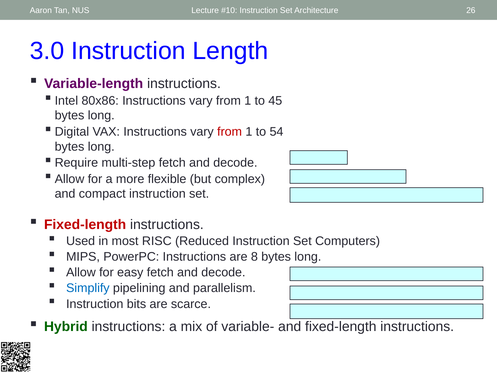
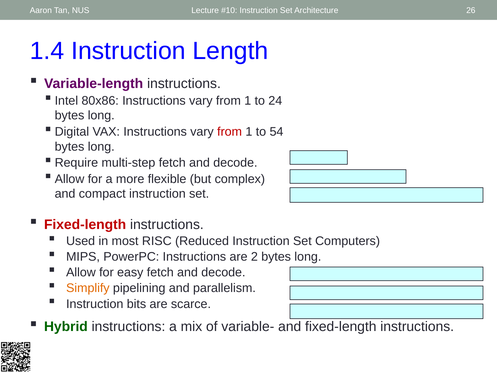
3.0: 3.0 -> 1.4
45: 45 -> 24
8: 8 -> 2
Simplify colour: blue -> orange
